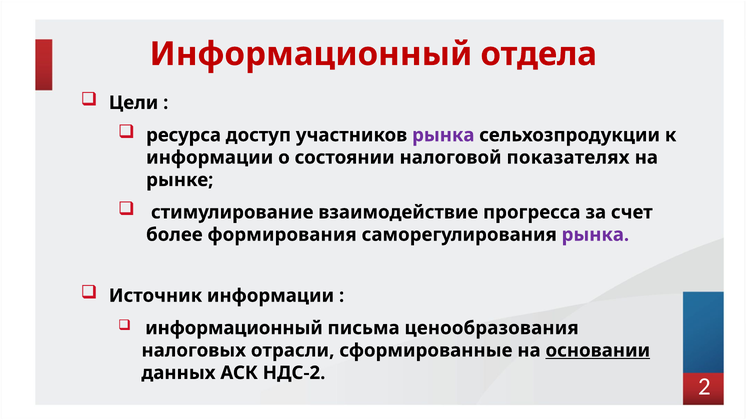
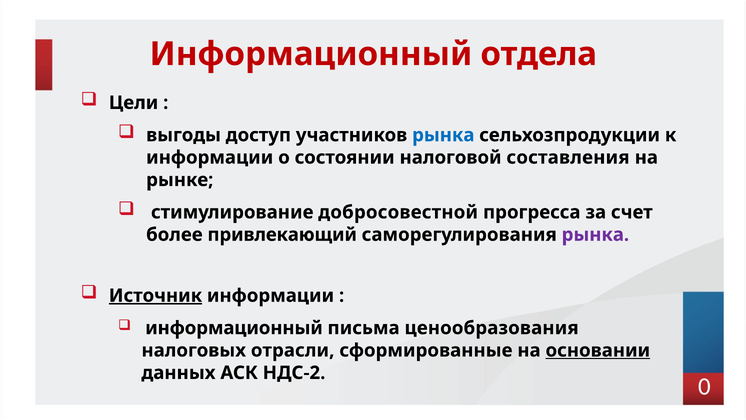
ресурса: ресурса -> выгоды
рынка at (443, 135) colour: purple -> blue
показателях: показателях -> составления
взаимодействие: взаимодействие -> добросовестной
формирования: формирования -> привлекающий
Источник underline: none -> present
2: 2 -> 0
